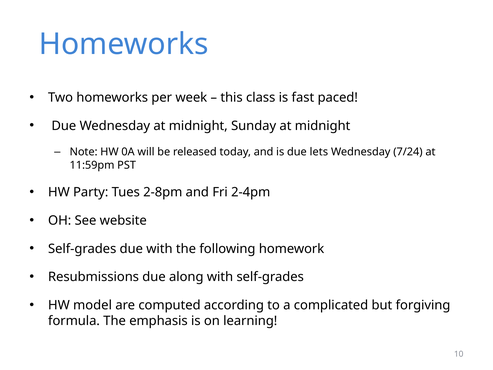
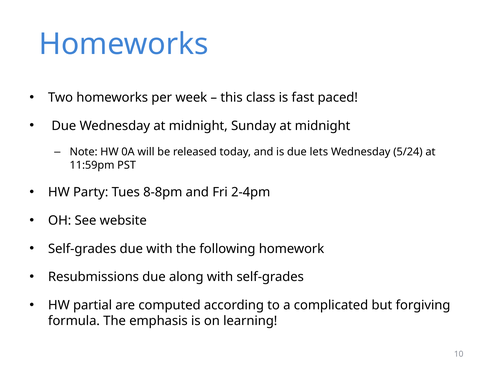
7/24: 7/24 -> 5/24
2-8pm: 2-8pm -> 8-8pm
model: model -> partial
